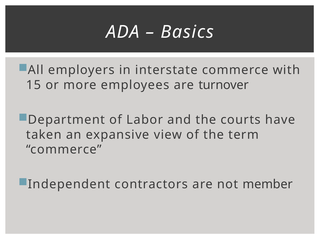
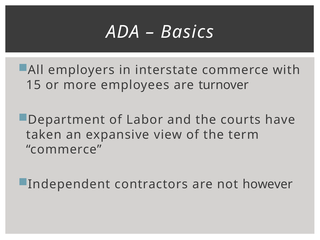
member: member -> however
